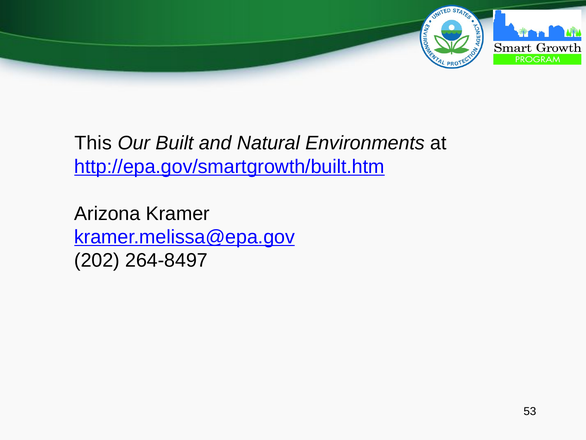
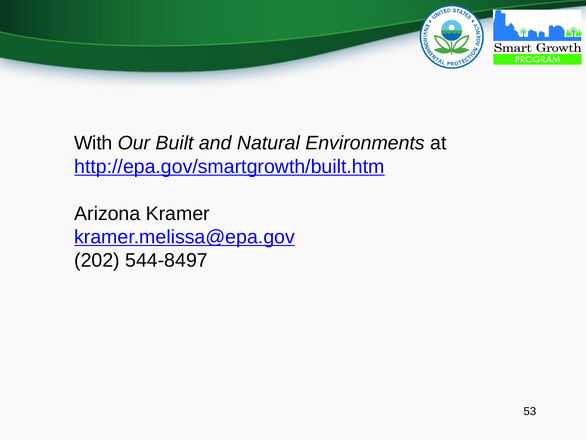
This: This -> With
264-8497: 264-8497 -> 544-8497
